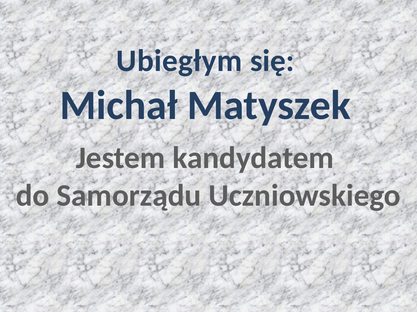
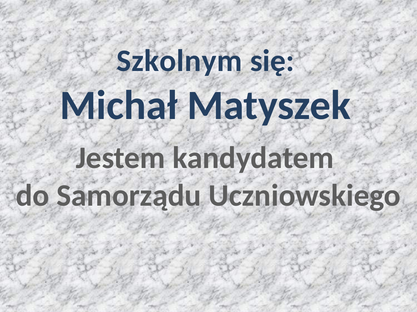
Ubiegłym: Ubiegłym -> Szkolnym
